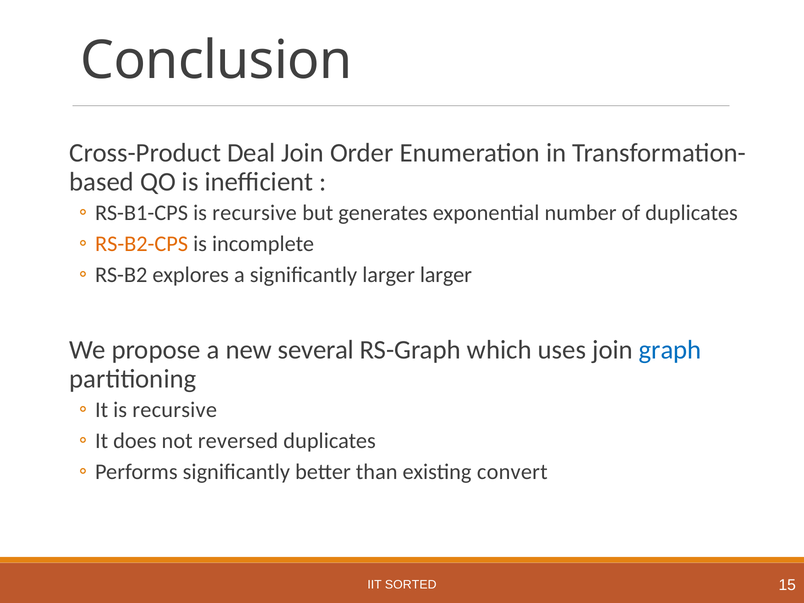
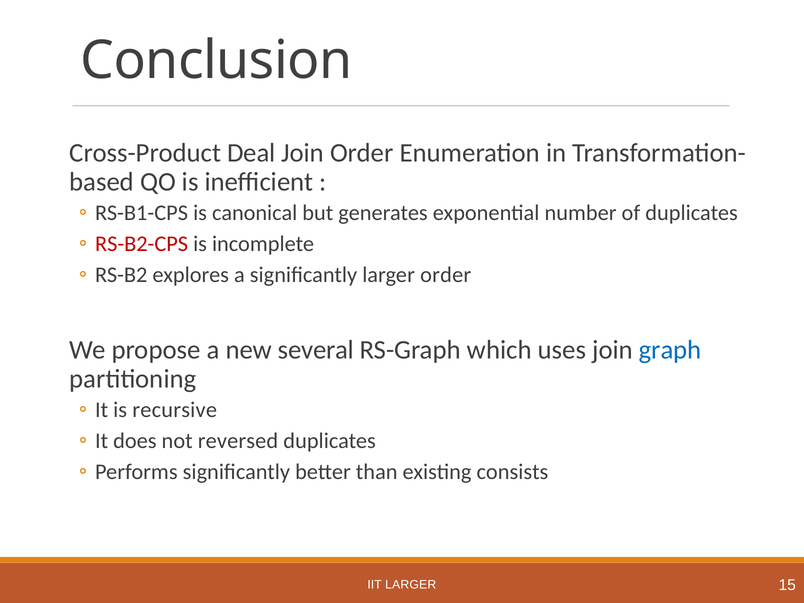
RS-B1-CPS is recursive: recursive -> canonical
RS-B2-CPS colour: orange -> red
larger larger: larger -> order
convert: convert -> consists
IIT SORTED: SORTED -> LARGER
